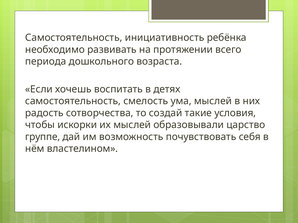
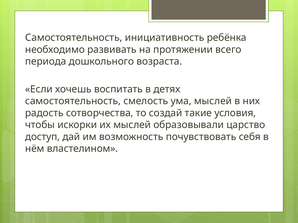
группе: группе -> доступ
